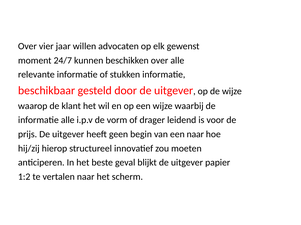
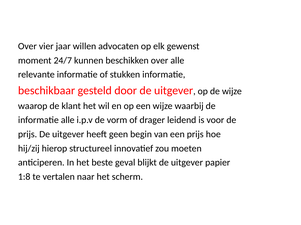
een naar: naar -> prijs
1:2: 1:2 -> 1:8
